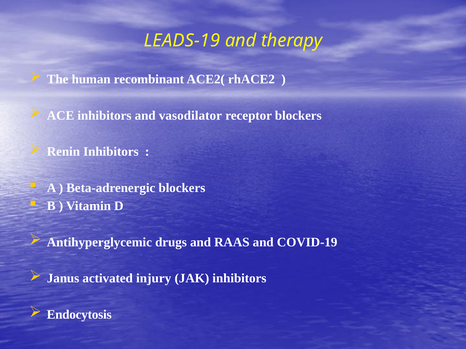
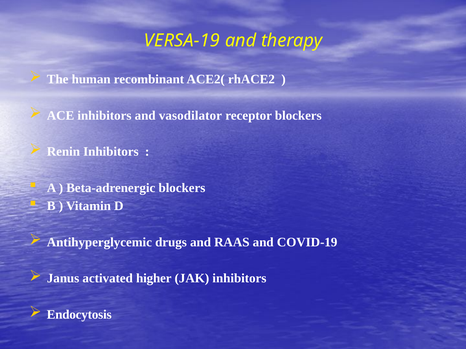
LEADS-19: LEADS-19 -> VERSA-19
injury: injury -> higher
